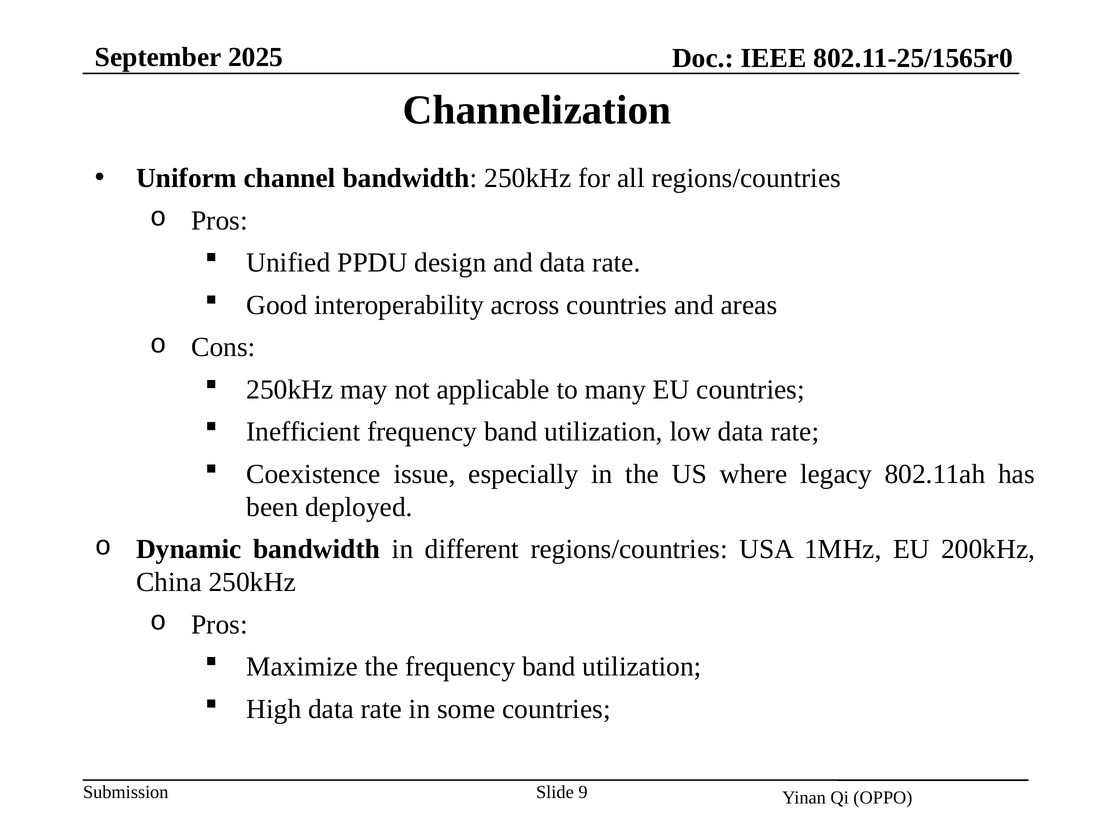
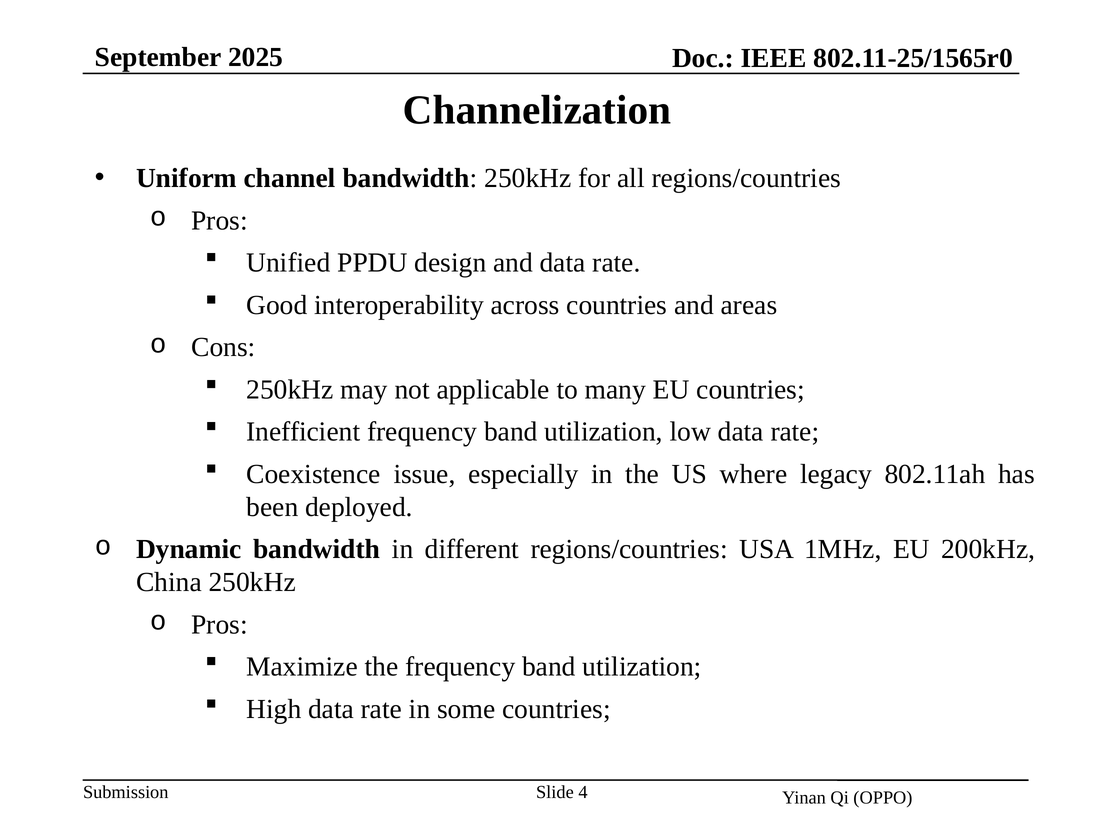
9: 9 -> 4
